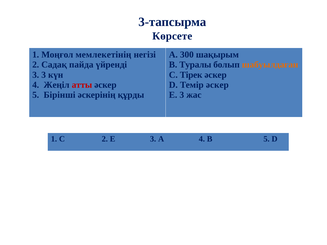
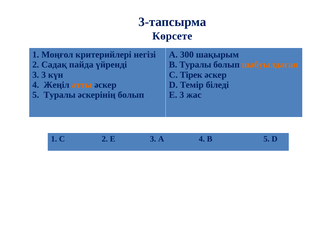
мемлекетінің: мемлекетінің -> критерийлері
атты colour: red -> orange
Темір әскер: әскер -> біледі
5 Бірінші: Бірінші -> Туралы
әскерінің құрды: құрды -> болып
